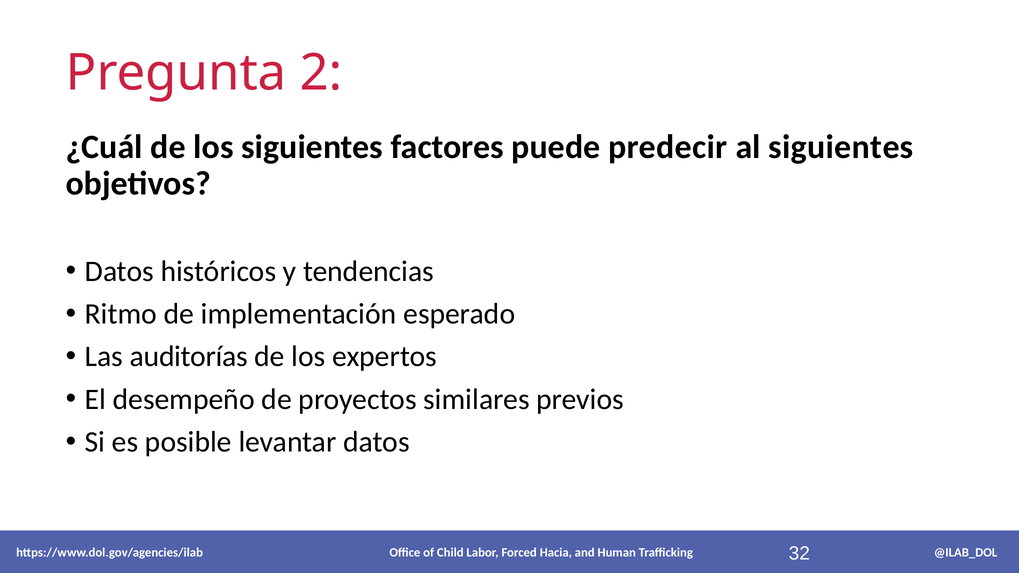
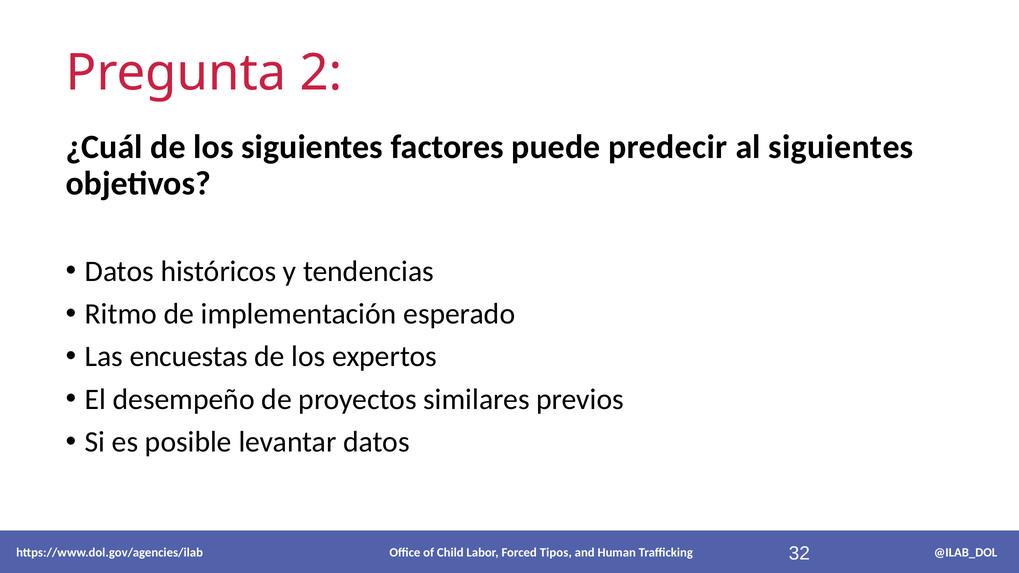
auditorías: auditorías -> encuestas
Hacia: Hacia -> Tipos
